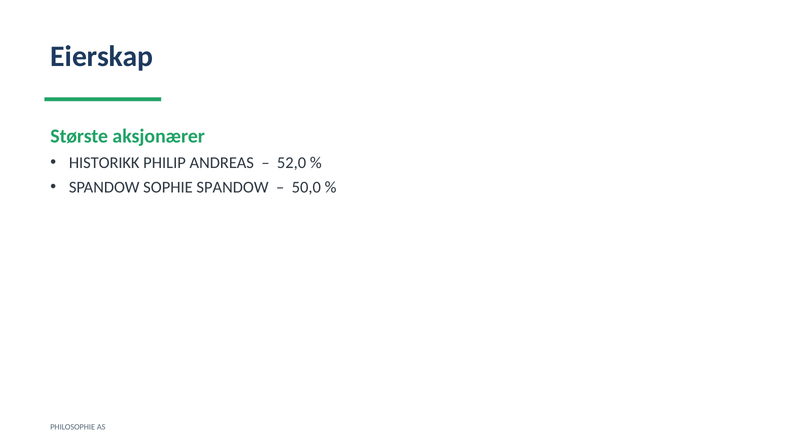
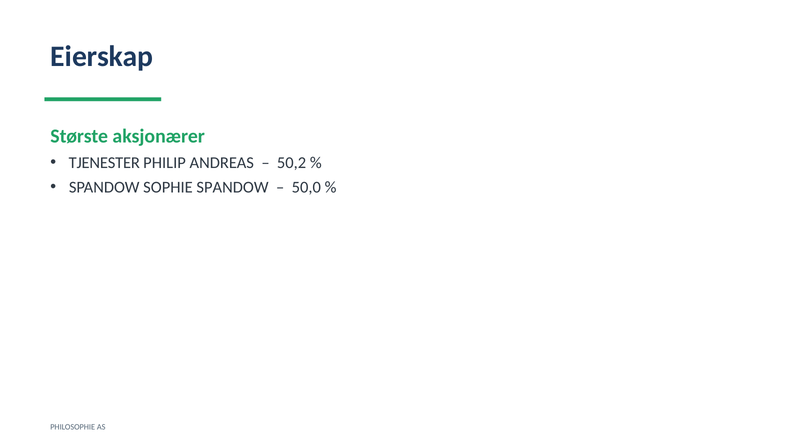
HISTORIKK: HISTORIKK -> TJENESTER
52,0: 52,0 -> 50,2
